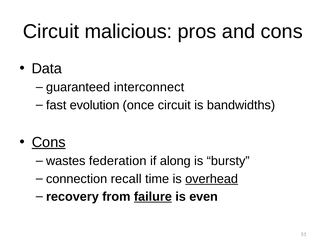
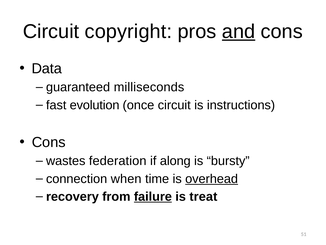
malicious: malicious -> copyright
and underline: none -> present
interconnect: interconnect -> milliseconds
bandwidths: bandwidths -> instructions
Cons at (49, 142) underline: present -> none
recall: recall -> when
even: even -> treat
